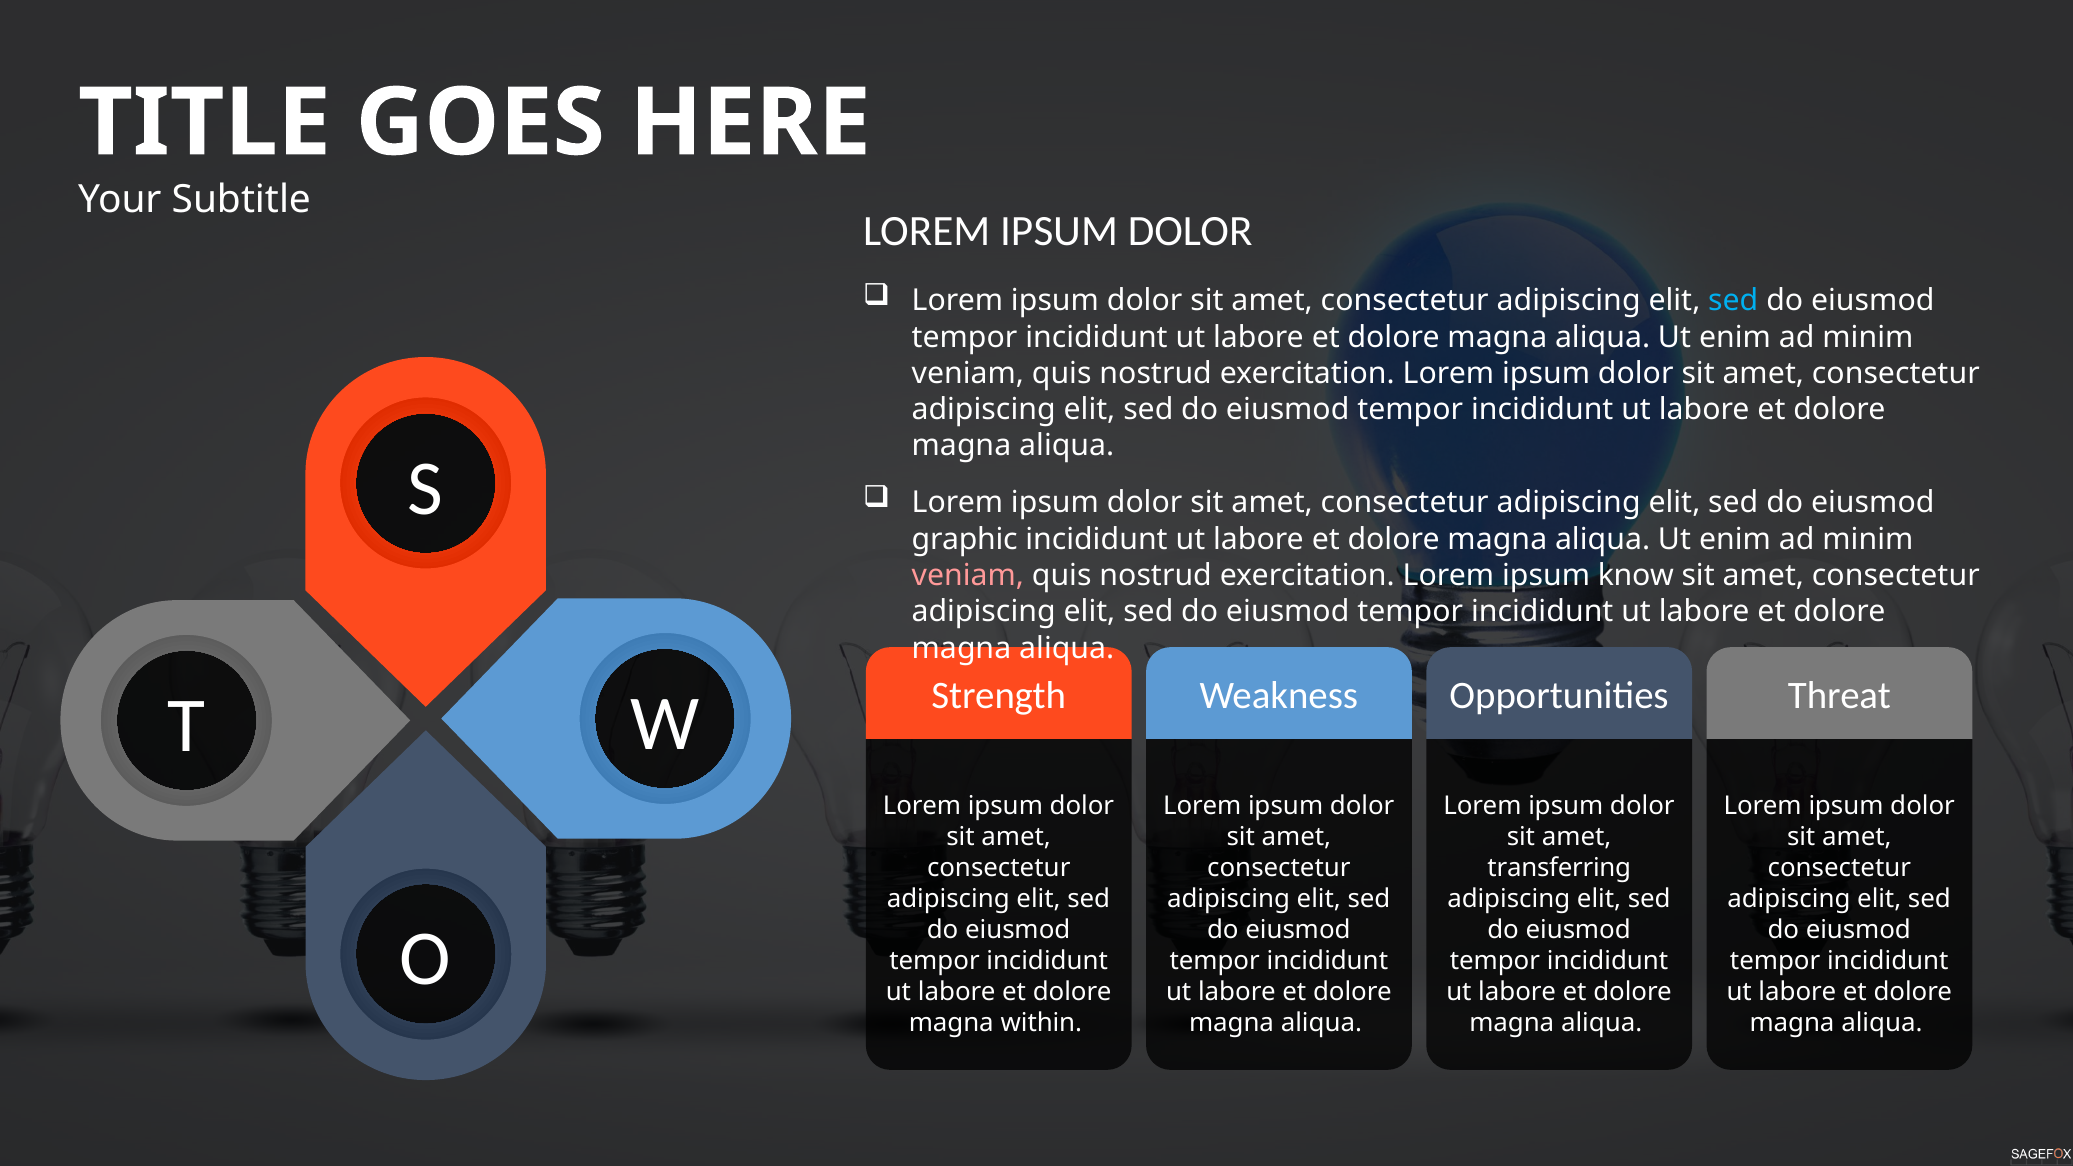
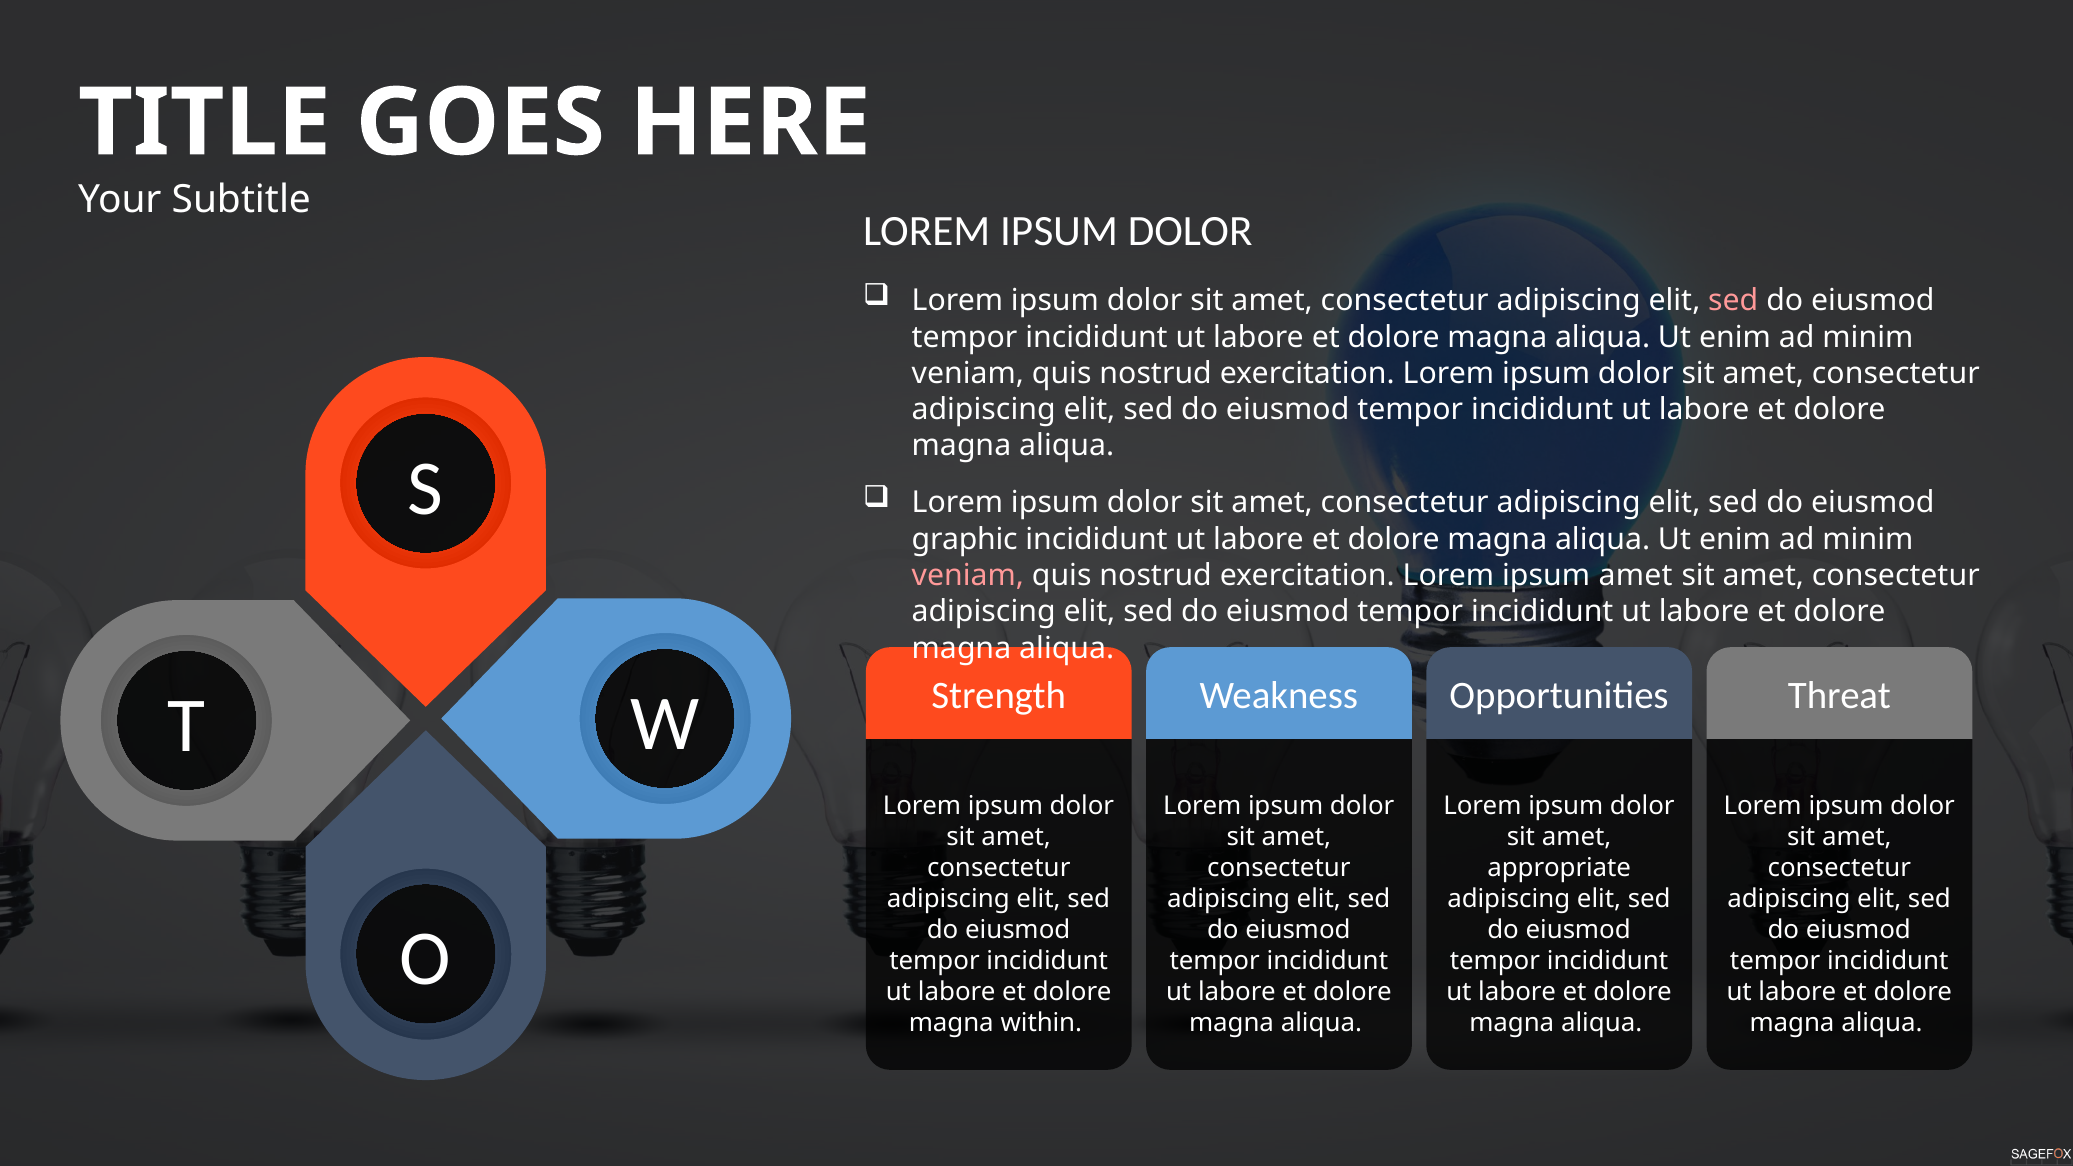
sed at (1733, 301) colour: light blue -> pink
ipsum know: know -> amet
transferring: transferring -> appropriate
